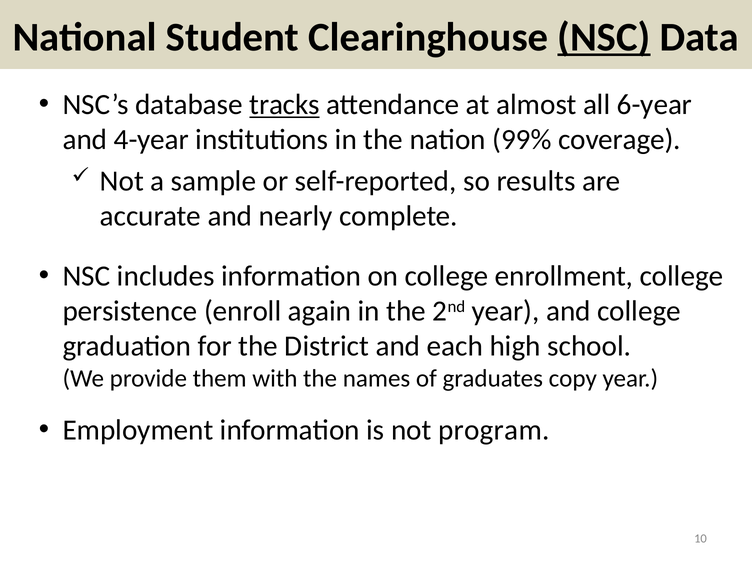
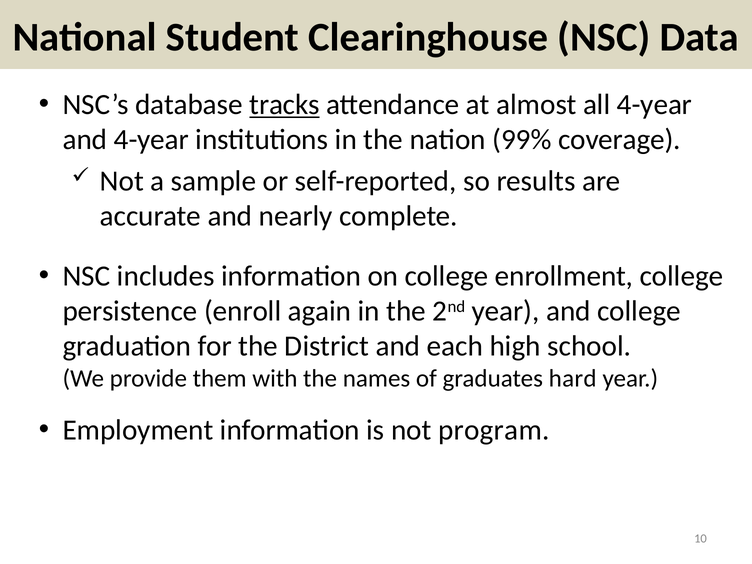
NSC at (604, 37) underline: present -> none
all 6-year: 6-year -> 4-year
copy: copy -> hard
